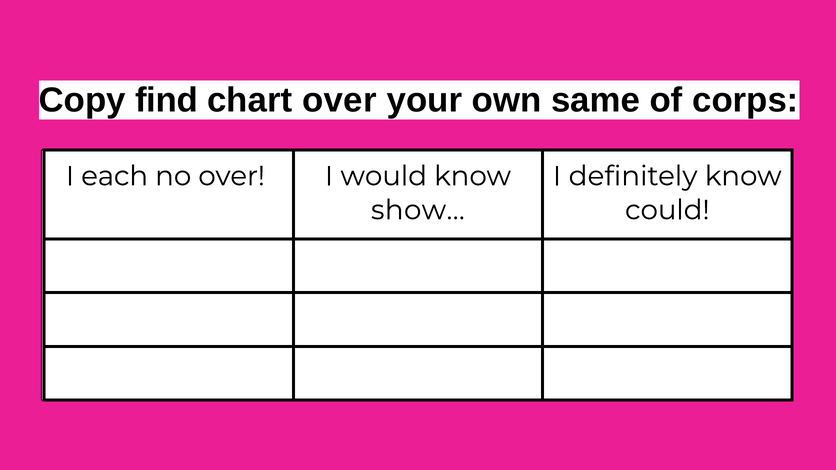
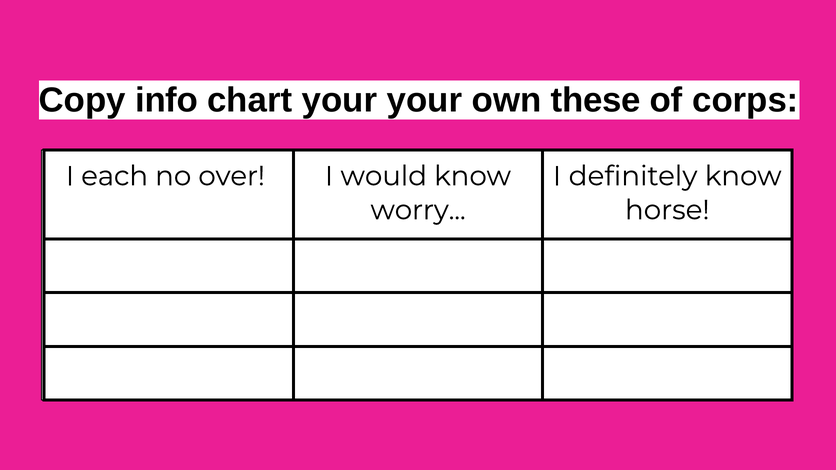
find: find -> info
chart over: over -> your
same: same -> these
show: show -> worry
could: could -> horse
